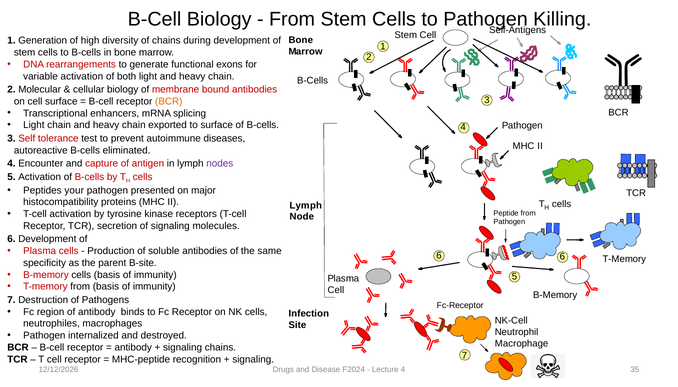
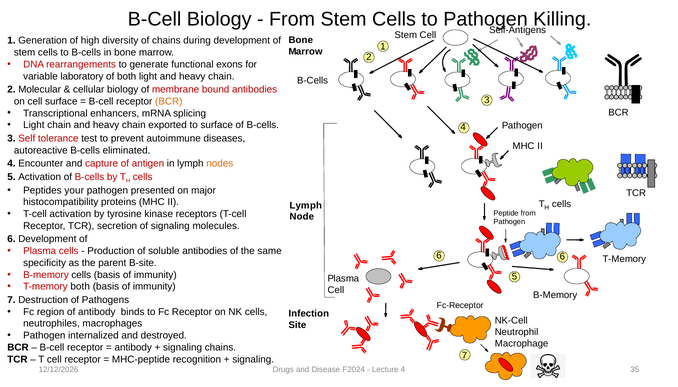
variable activation: activation -> laboratory
nodes colour: purple -> orange
T-memory from: from -> both
